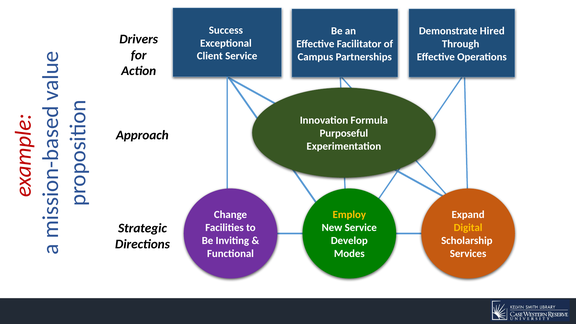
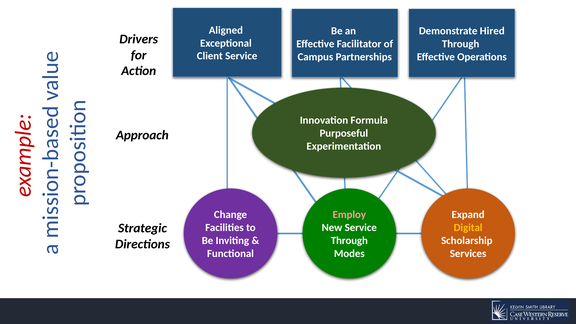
Success: Success -> Aligned
Employ colour: yellow -> pink
Develop at (349, 241): Develop -> Through
